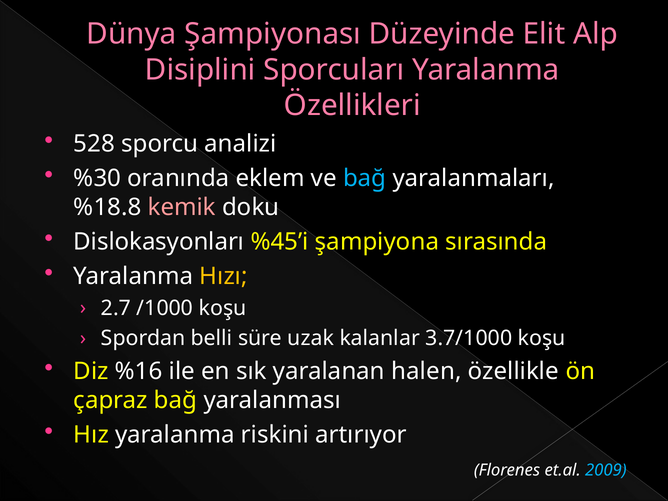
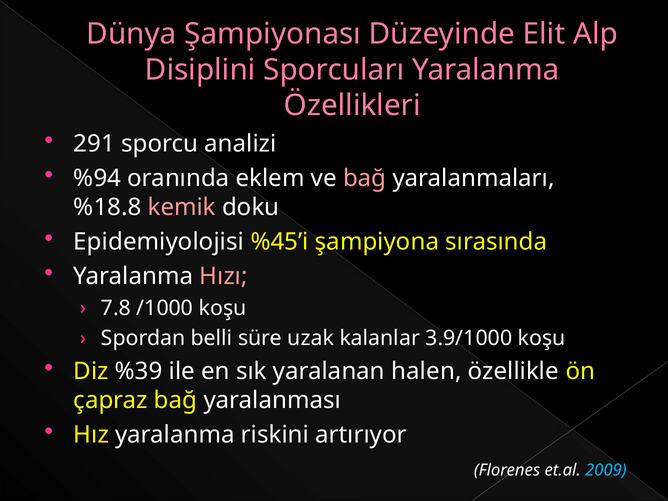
528: 528 -> 291
%30: %30 -> %94
bağ at (365, 178) colour: light blue -> pink
Dislokasyonları: Dislokasyonları -> Epidemiyolojisi
Hızı colour: yellow -> pink
2.7: 2.7 -> 7.8
3.7/1000: 3.7/1000 -> 3.9/1000
%16: %16 -> %39
